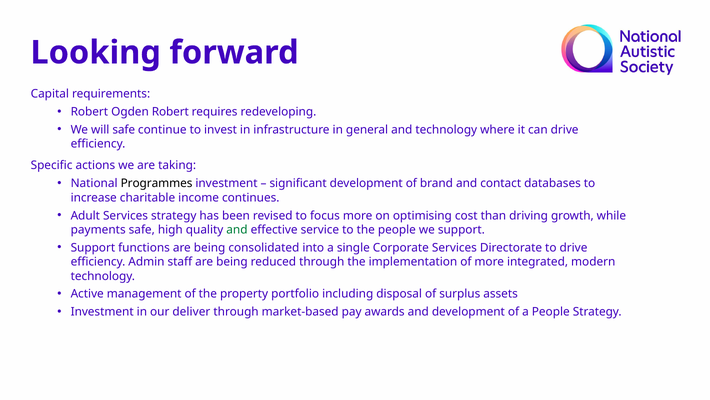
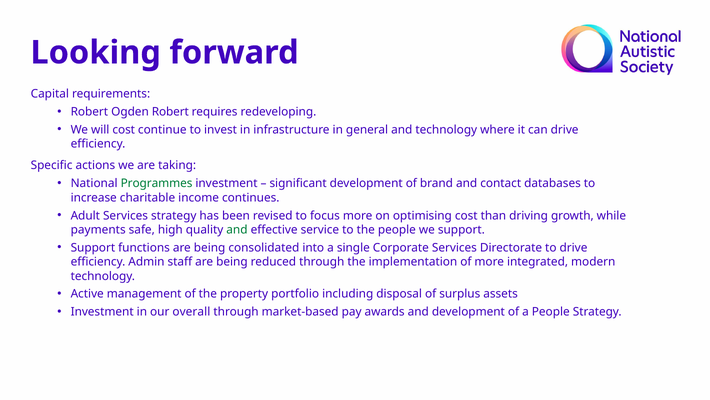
will safe: safe -> cost
Programmes colour: black -> green
deliver: deliver -> overall
